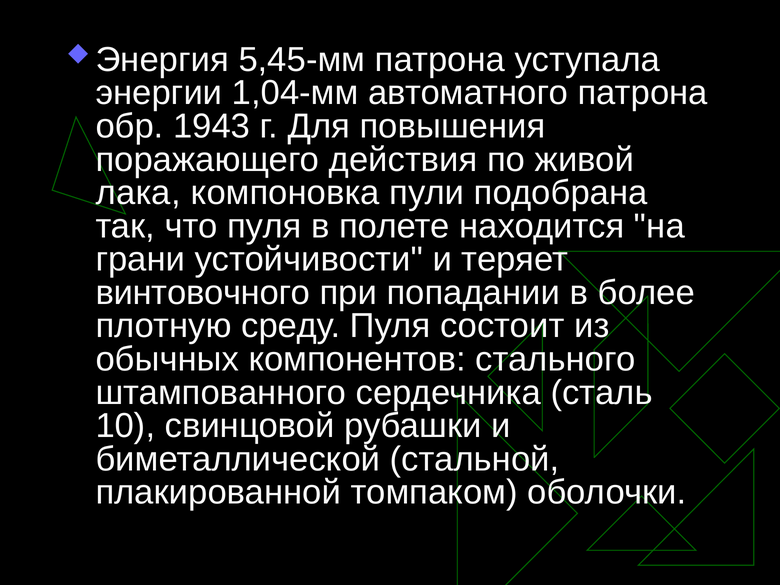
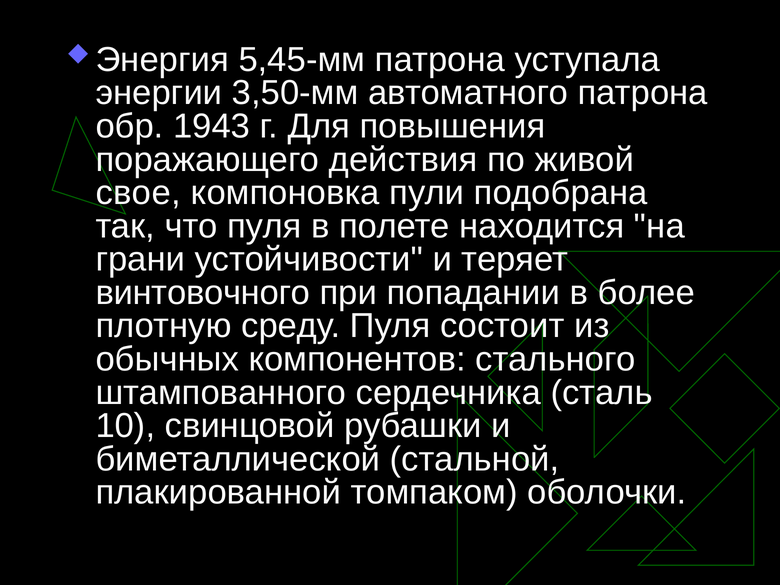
1,04-мм: 1,04-мм -> 3,50-мм
лака: лака -> свое
